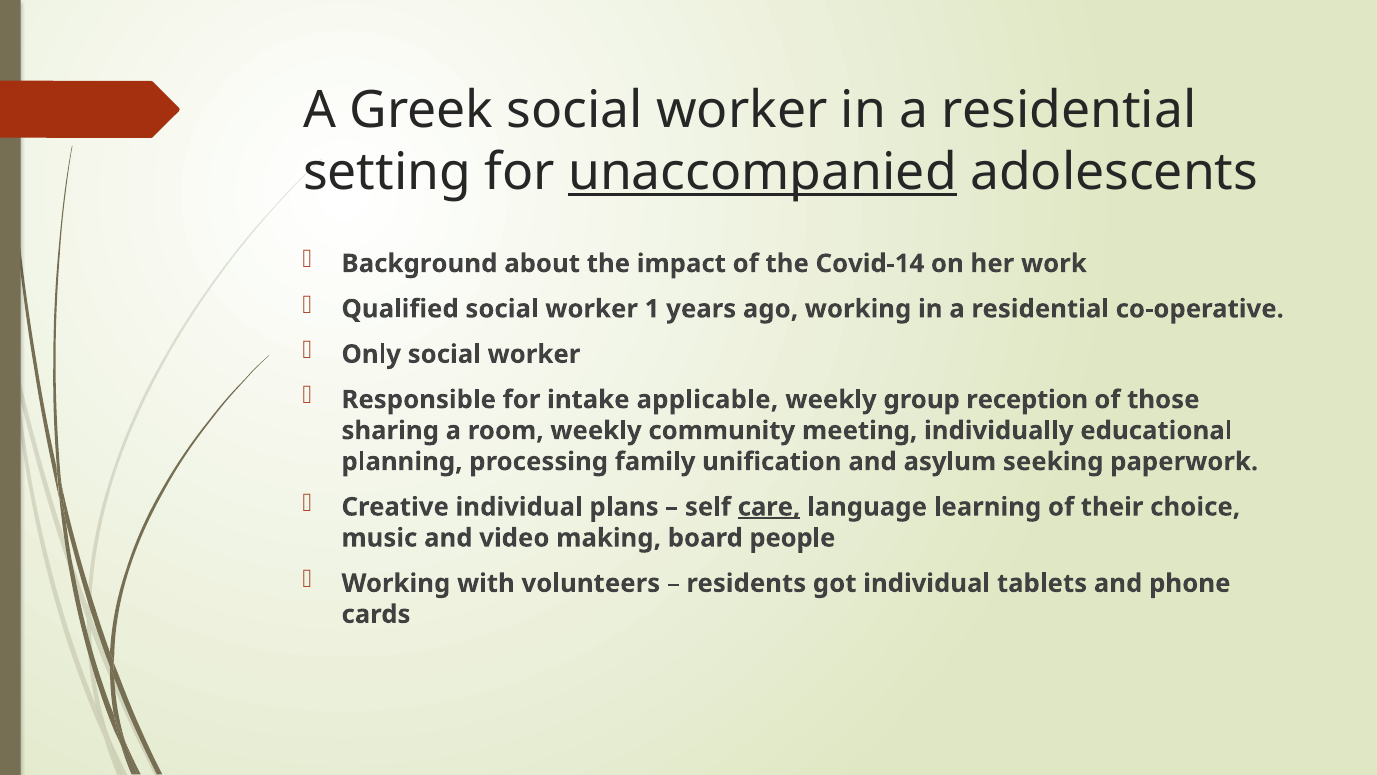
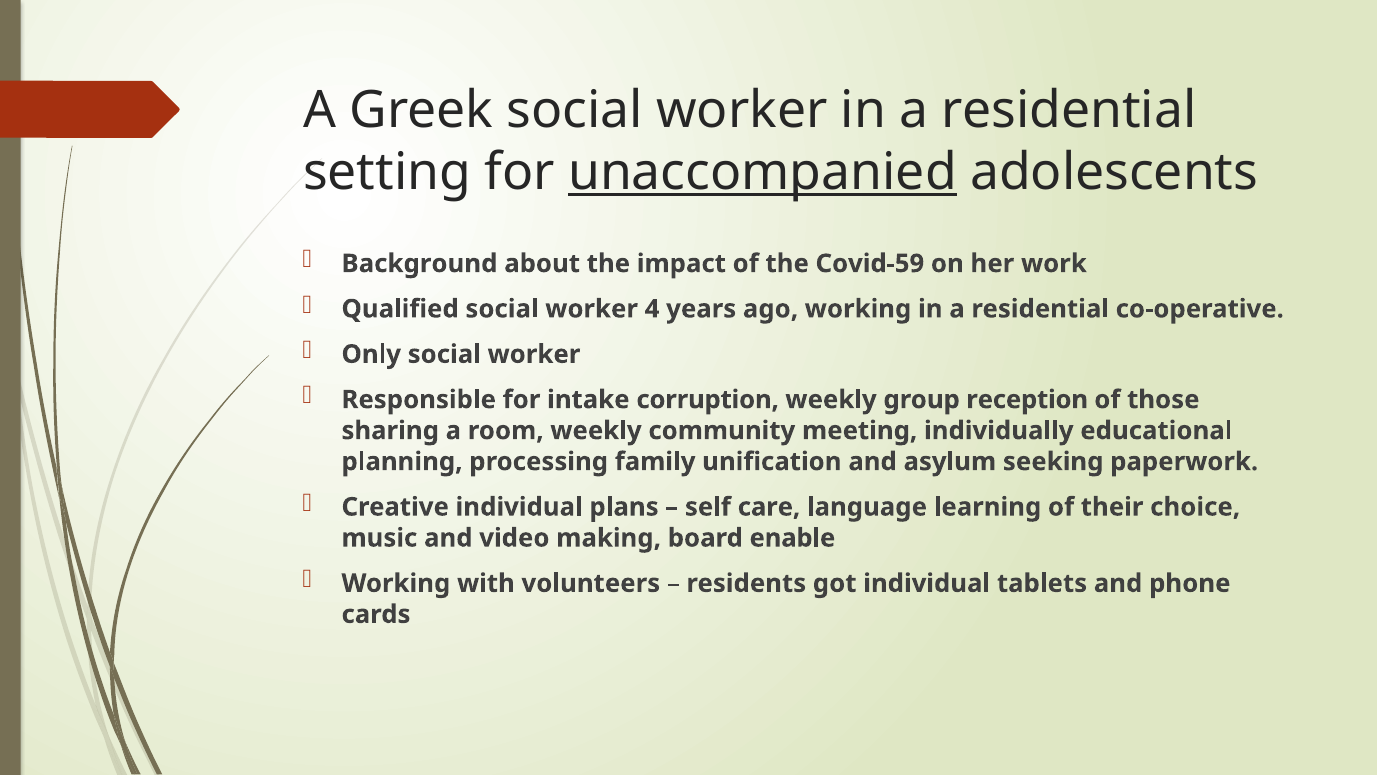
Covid-14: Covid-14 -> Covid-59
1: 1 -> 4
applicable: applicable -> corruption
care underline: present -> none
people: people -> enable
